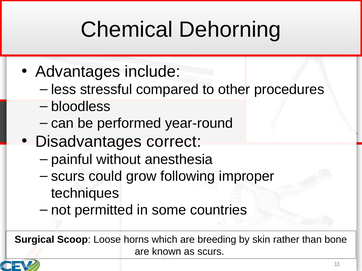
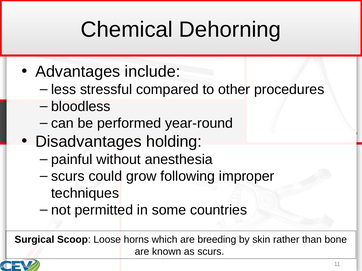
correct: correct -> holding
